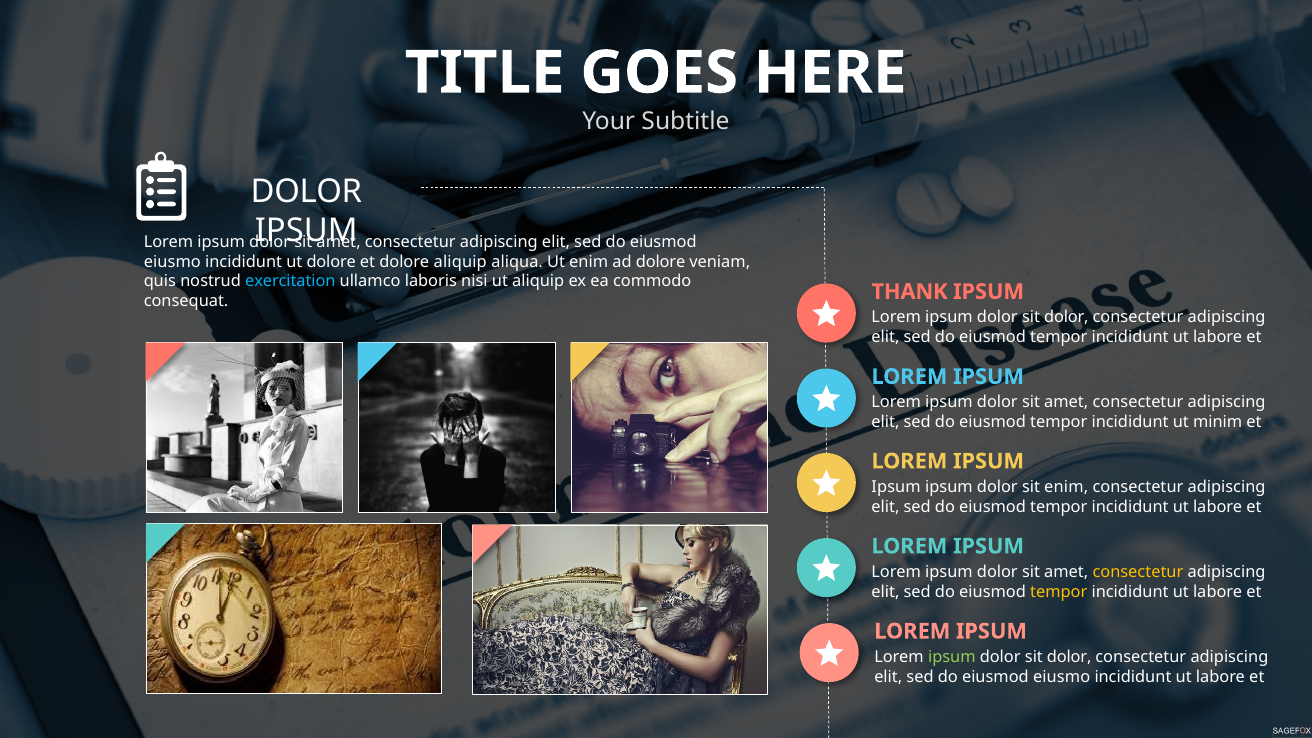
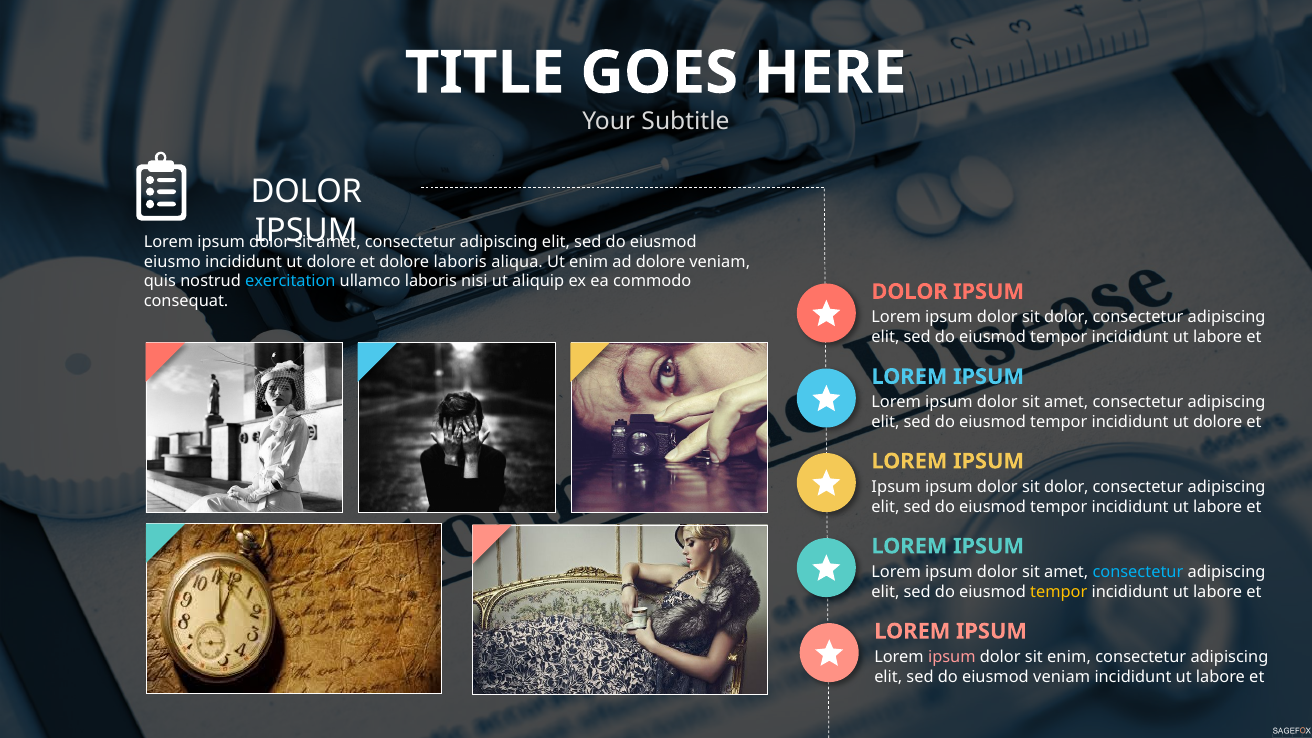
dolore aliquip: aliquip -> laboris
THANK at (910, 292): THANK -> DOLOR
tempor incididunt ut minim: minim -> dolore
enim at (1066, 487): enim -> dolor
consectetur at (1138, 572) colour: yellow -> light blue
ipsum at (952, 657) colour: light green -> pink
dolor at (1069, 657): dolor -> enim
eiusmo at (1062, 677): eiusmo -> veniam
